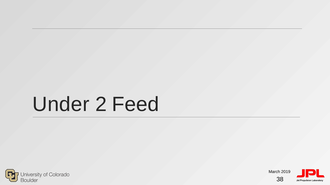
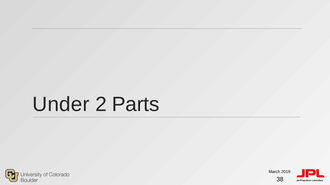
Feed: Feed -> Parts
